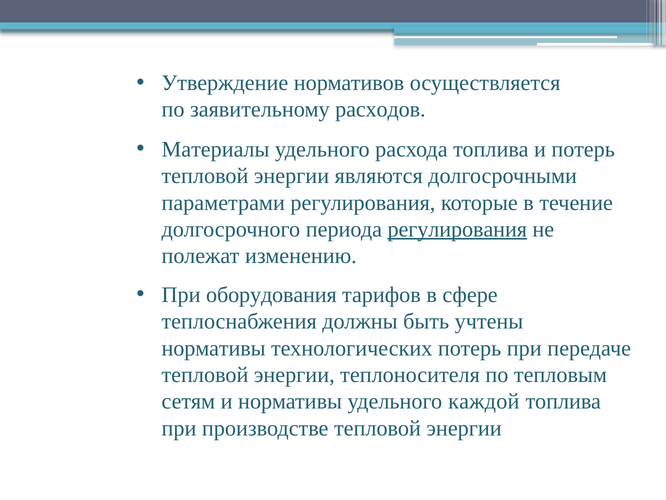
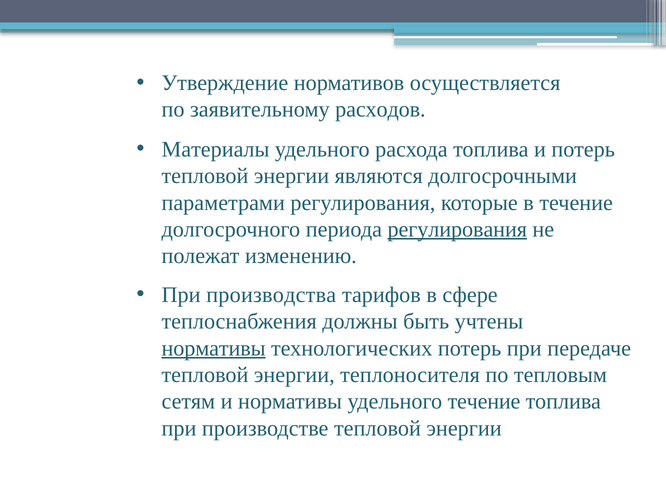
оборудования: оборудования -> производства
нормативы at (214, 348) underline: none -> present
удельного каждой: каждой -> течение
